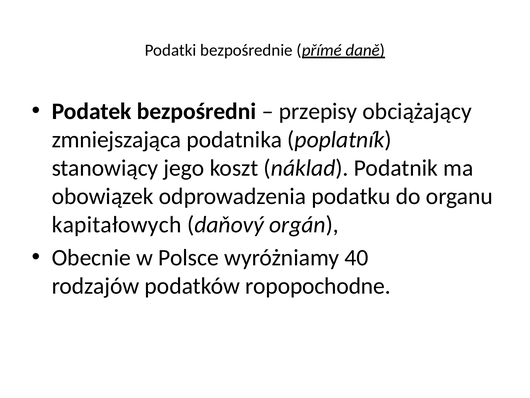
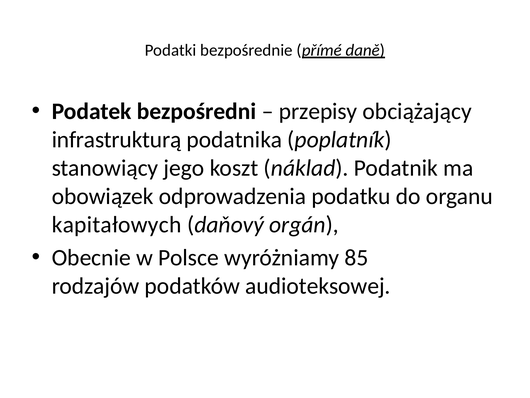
zmniejszająca: zmniejszająca -> infrastrukturą
40: 40 -> 85
ropopochodne: ropopochodne -> audioteksowej
